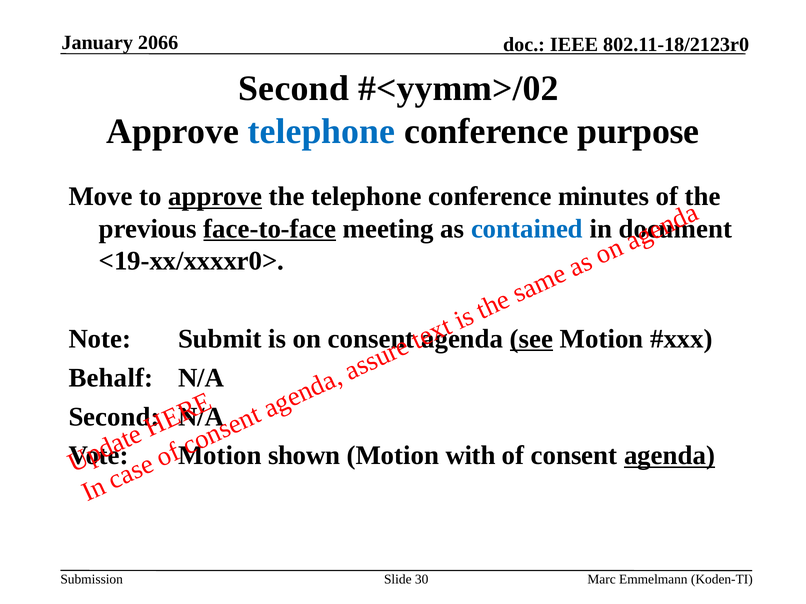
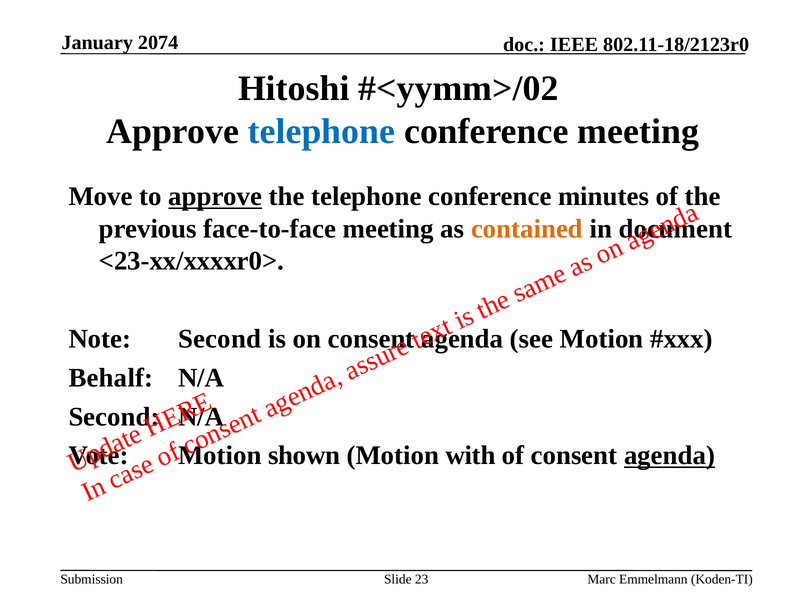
2066: 2066 -> 2074
Second at (294, 88): Second -> Hitoshi
conference purpose: purpose -> meeting
face-to-face underline: present -> none
contained colour: blue -> orange
<19-xx/xxxxr0>: <19-xx/xxxxr0> -> <23-xx/xxxxr0>
Note Submit: Submit -> Second
see underline: present -> none
30: 30 -> 23
